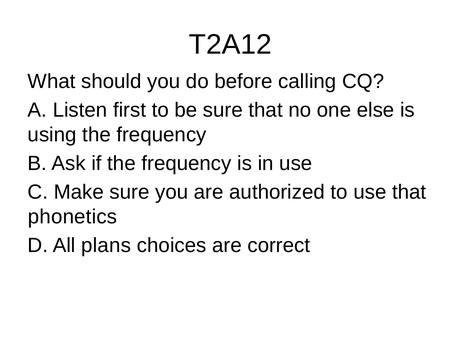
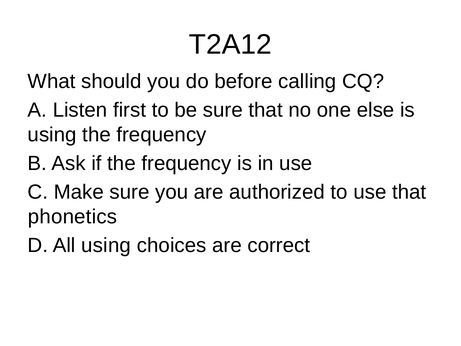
All plans: plans -> using
